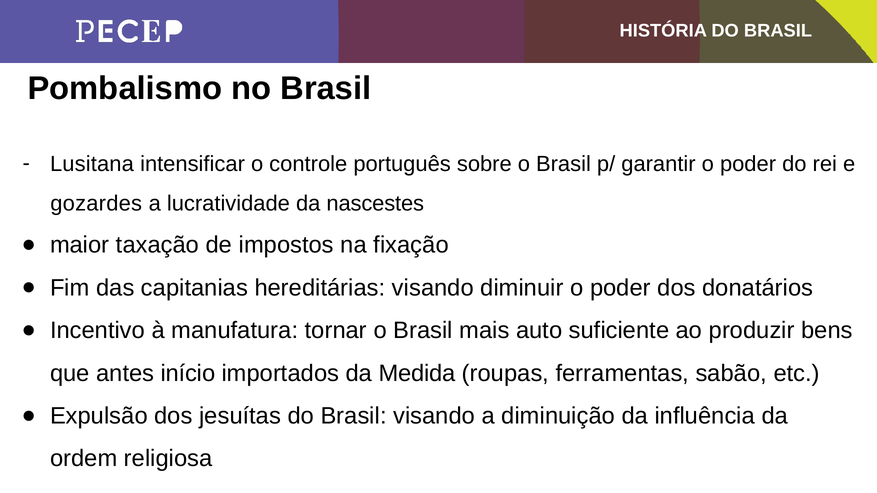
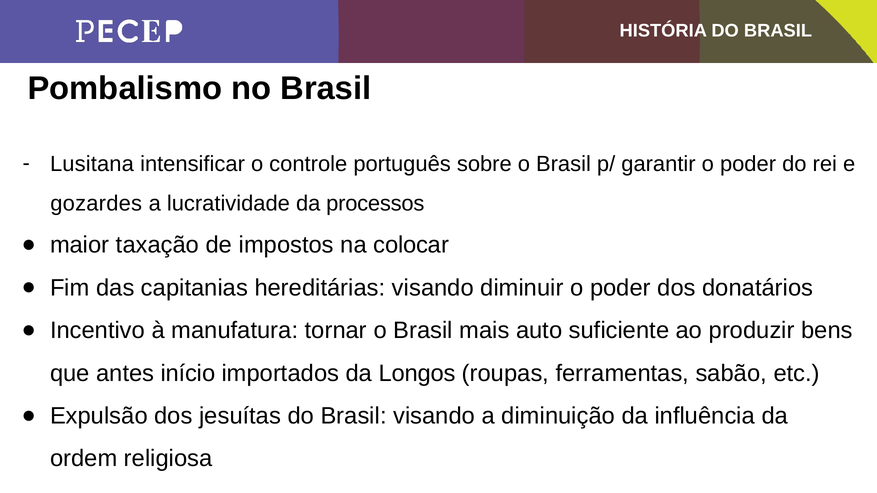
nascestes: nascestes -> processos
fixação: fixação -> colocar
Medida: Medida -> Longos
